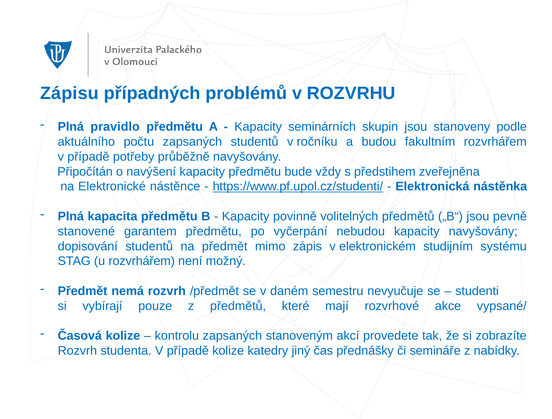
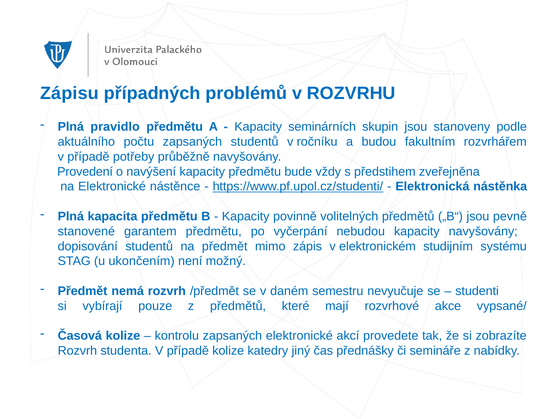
Připočítán: Připočítán -> Provedení
u rozvrhářem: rozvrhářem -> ukončením
zapsaných stanoveným: stanoveným -> elektronické
